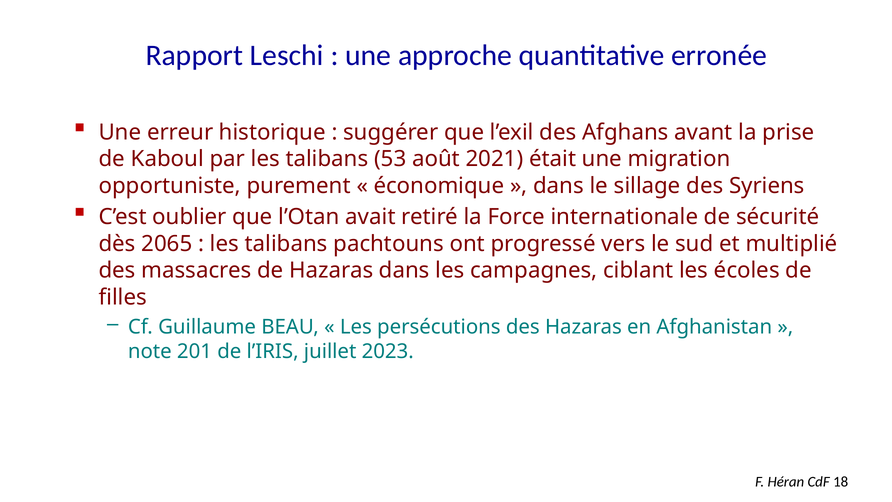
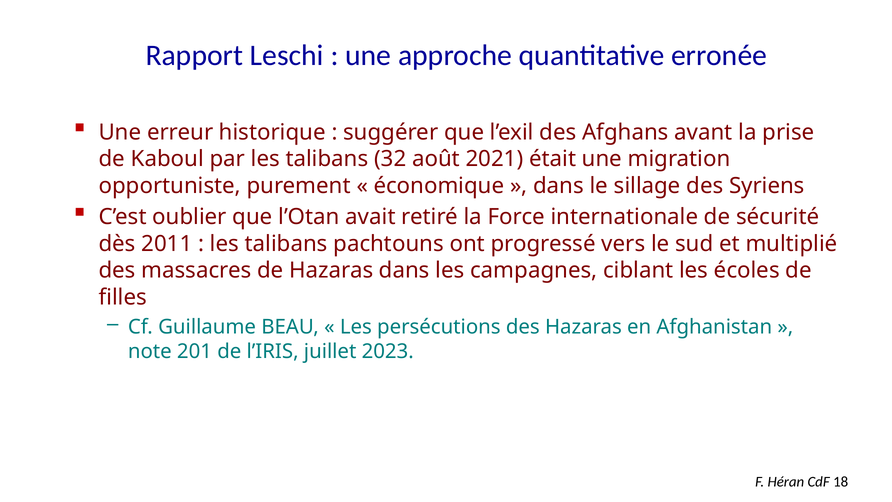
53: 53 -> 32
2065: 2065 -> 2011
